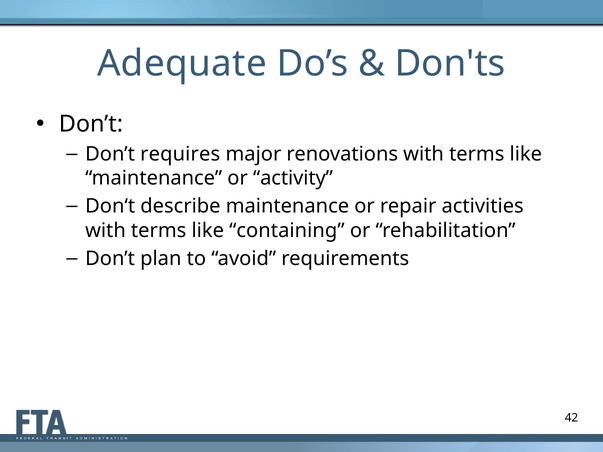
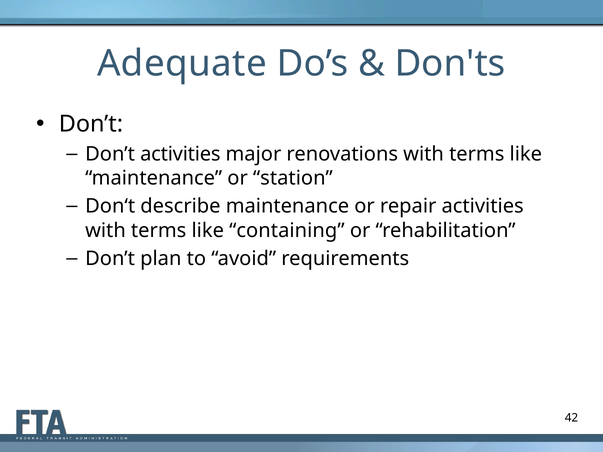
Don’t requires: requires -> activities
activity: activity -> station
